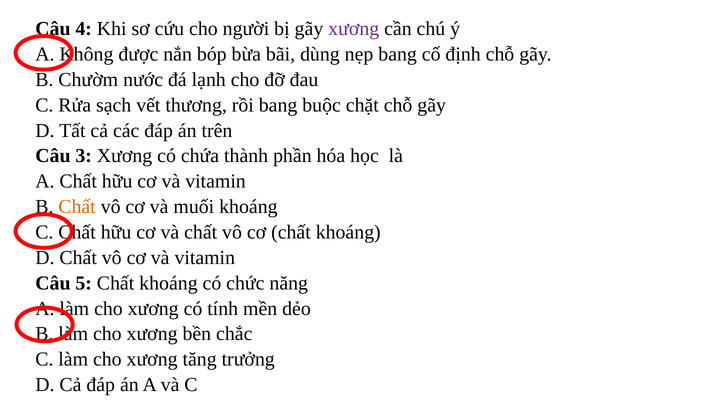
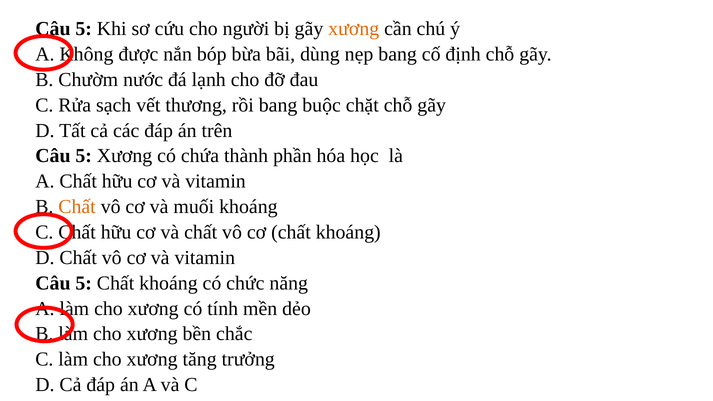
4 at (84, 29): 4 -> 5
xương at (354, 29) colour: purple -> orange
3 at (84, 156): 3 -> 5
